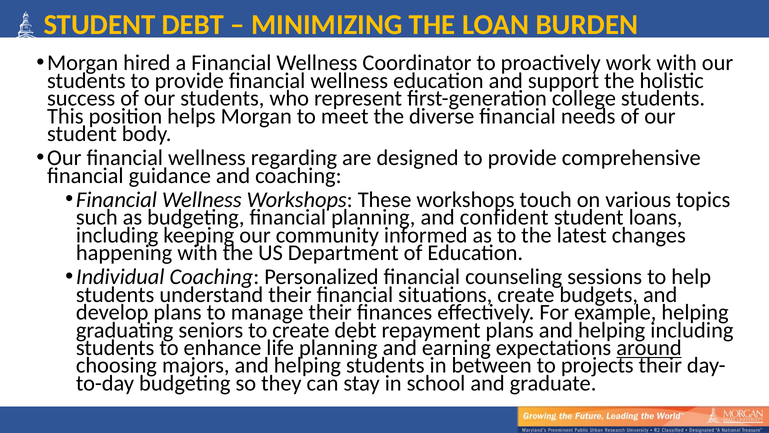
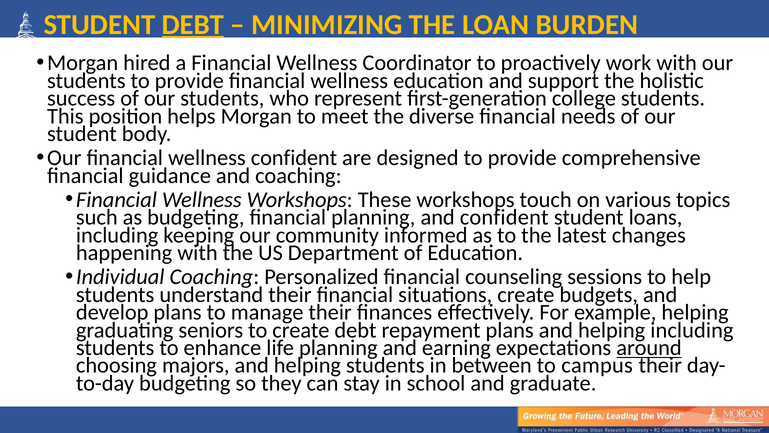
DEBT at (193, 25) underline: none -> present
wellness regarding: regarding -> confident
projects: projects -> campus
